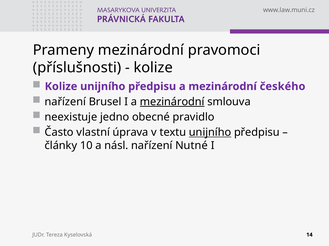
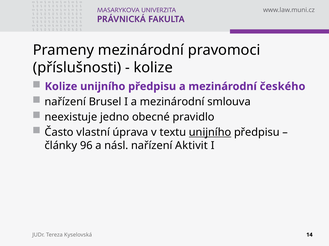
mezinárodní at (172, 102) underline: present -> none
10: 10 -> 96
Nutné: Nutné -> Aktivit
